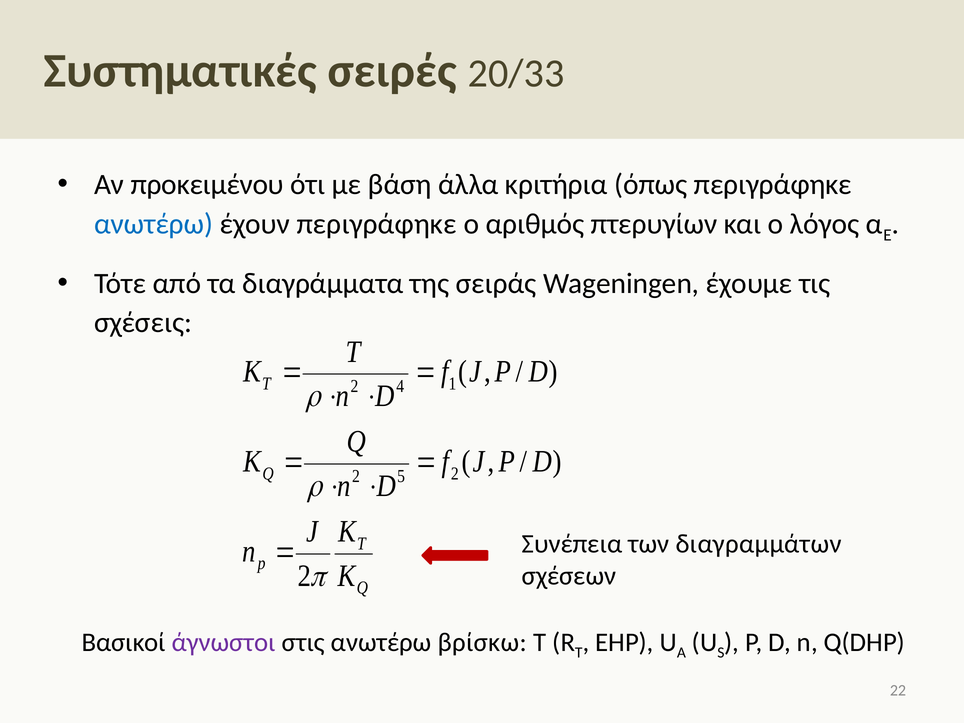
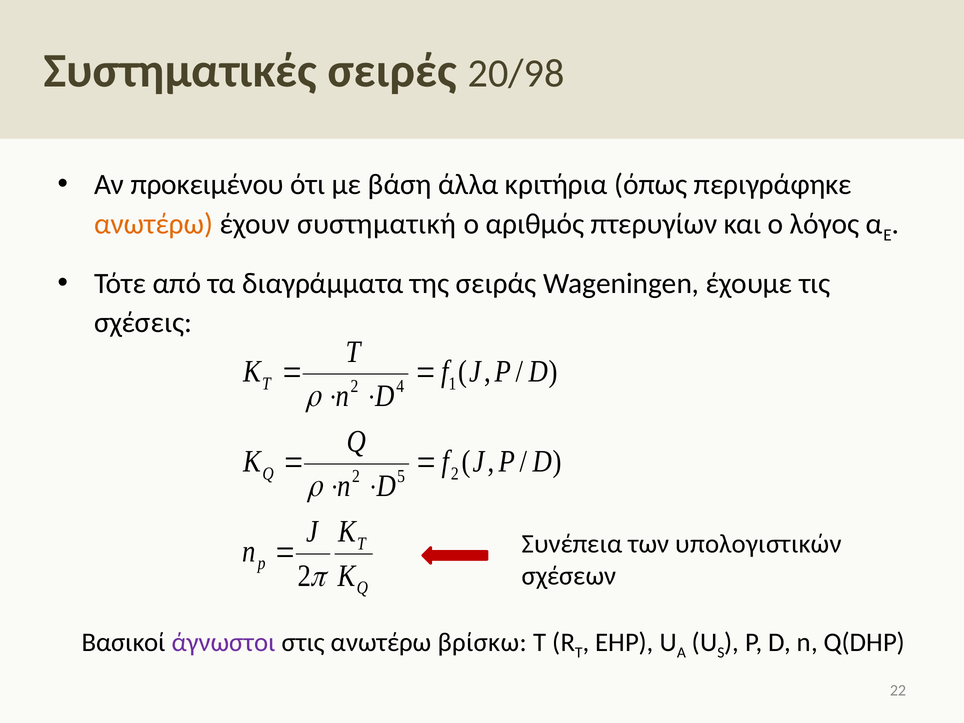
20/33: 20/33 -> 20/98
ανωτέρω at (154, 224) colour: blue -> orange
έχουν περιγράφηκε: περιγράφηκε -> συστηματική
διαγραμμάτων: διαγραμμάτων -> υπολογιστικών
